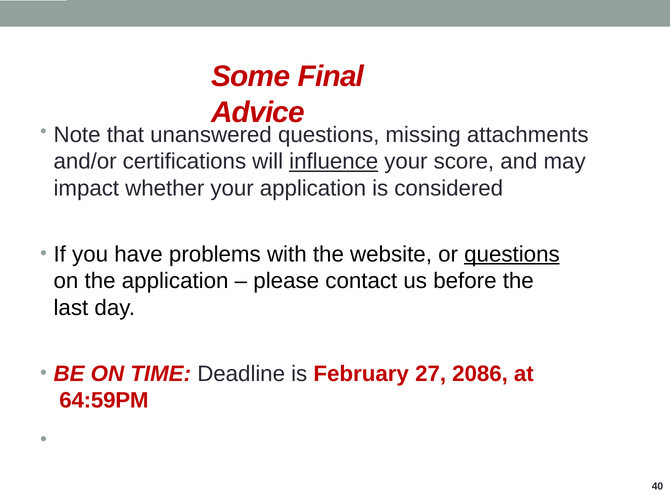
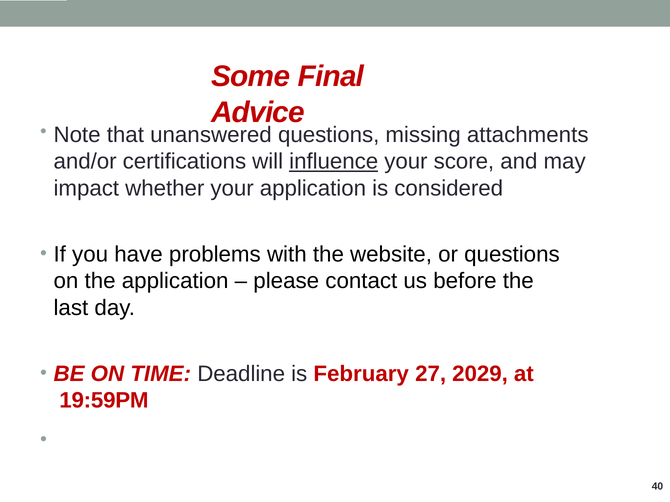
questions at (512, 254) underline: present -> none
2086: 2086 -> 2029
64:59PM: 64:59PM -> 19:59PM
